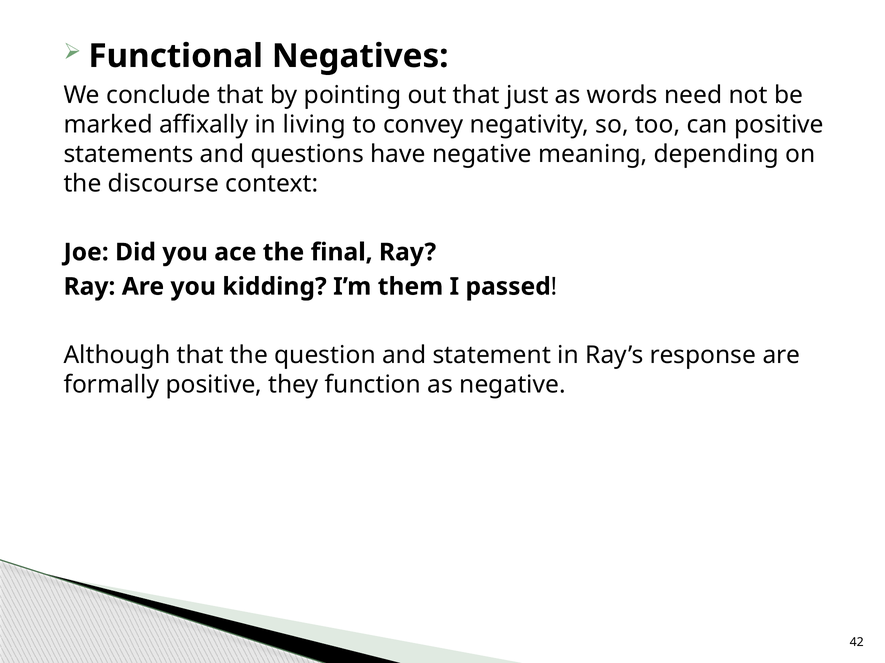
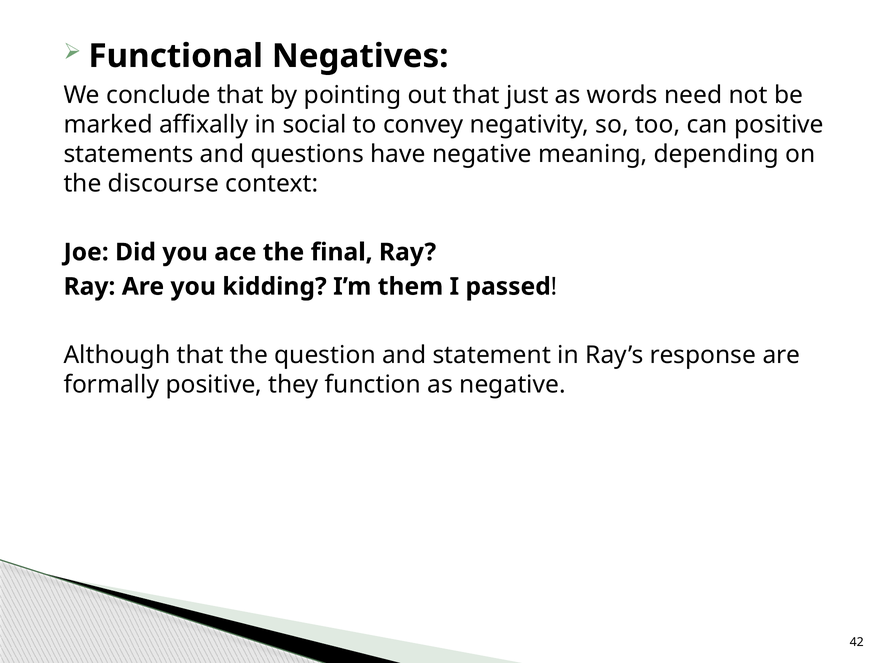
living: living -> social
